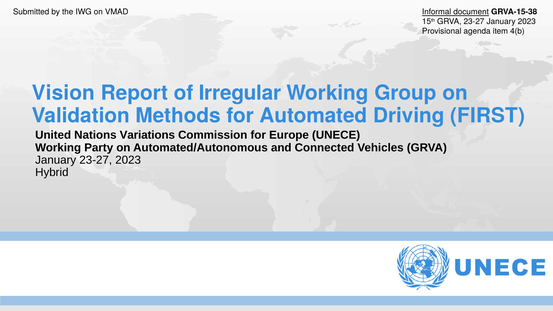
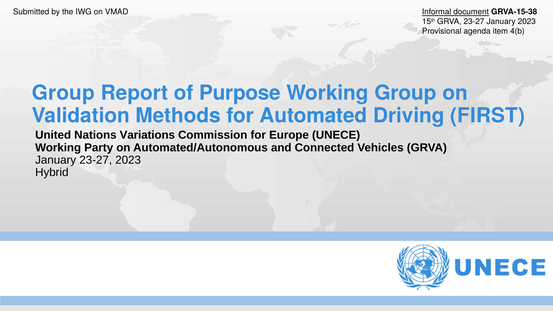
Vision at (63, 93): Vision -> Group
Irregular: Irregular -> Purpose
